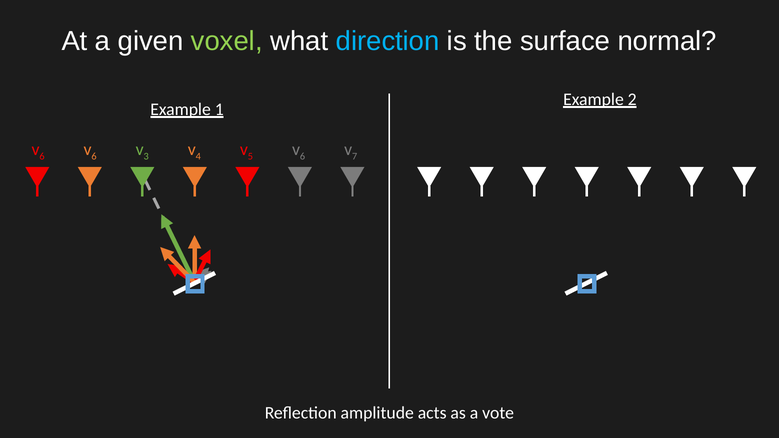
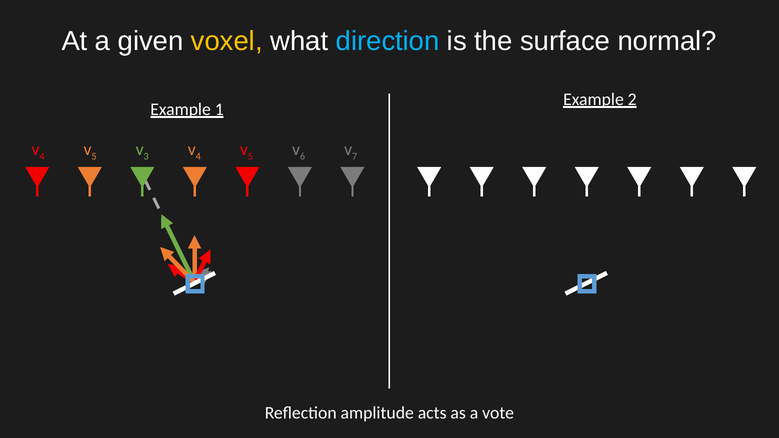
voxel colour: light green -> yellow
6 at (42, 157): 6 -> 4
6 at (94, 157): 6 -> 5
